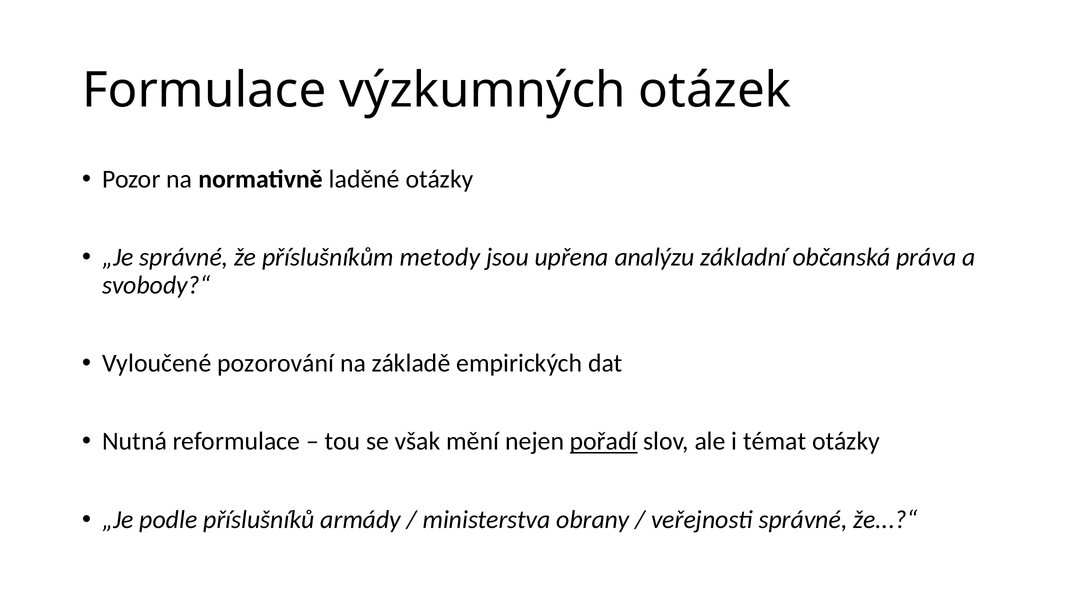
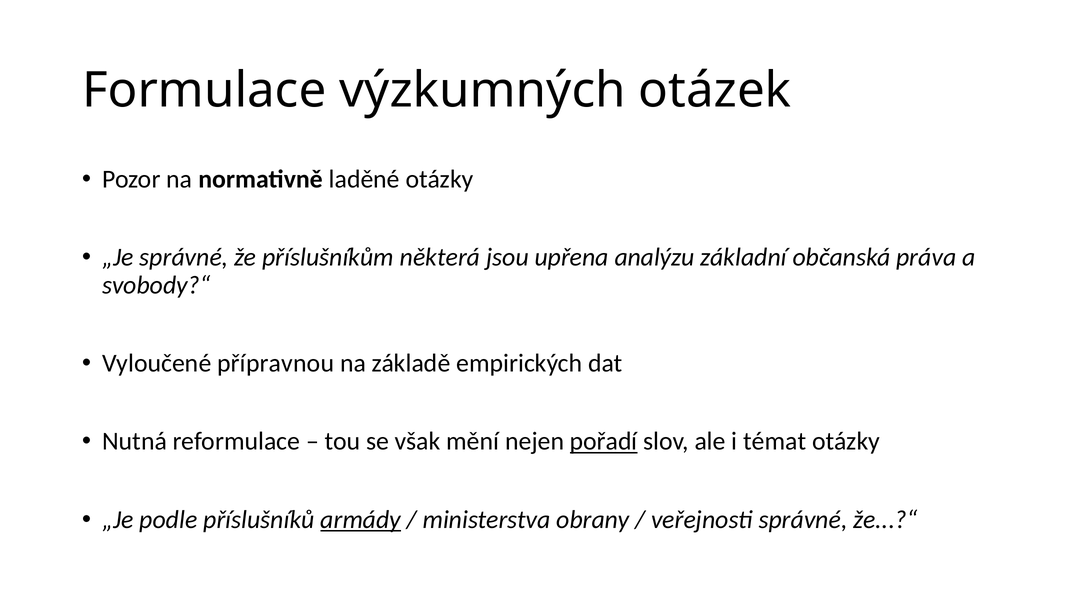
metody: metody -> některá
pozorování: pozorování -> přípravnou
armády underline: none -> present
